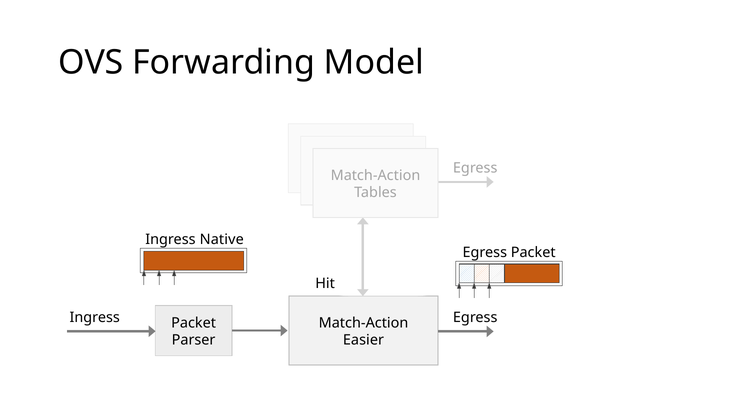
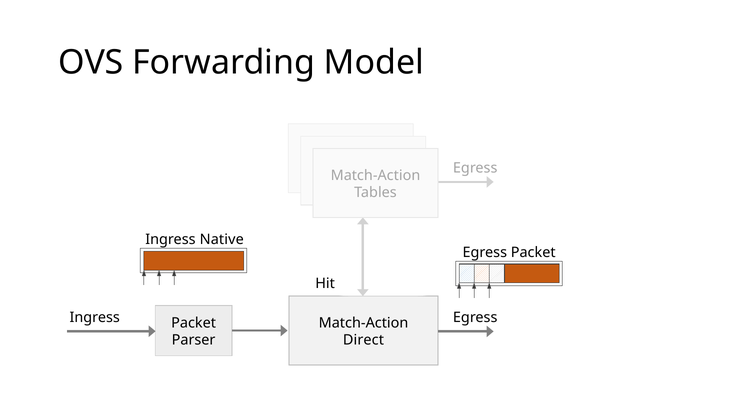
Easier: Easier -> Direct
